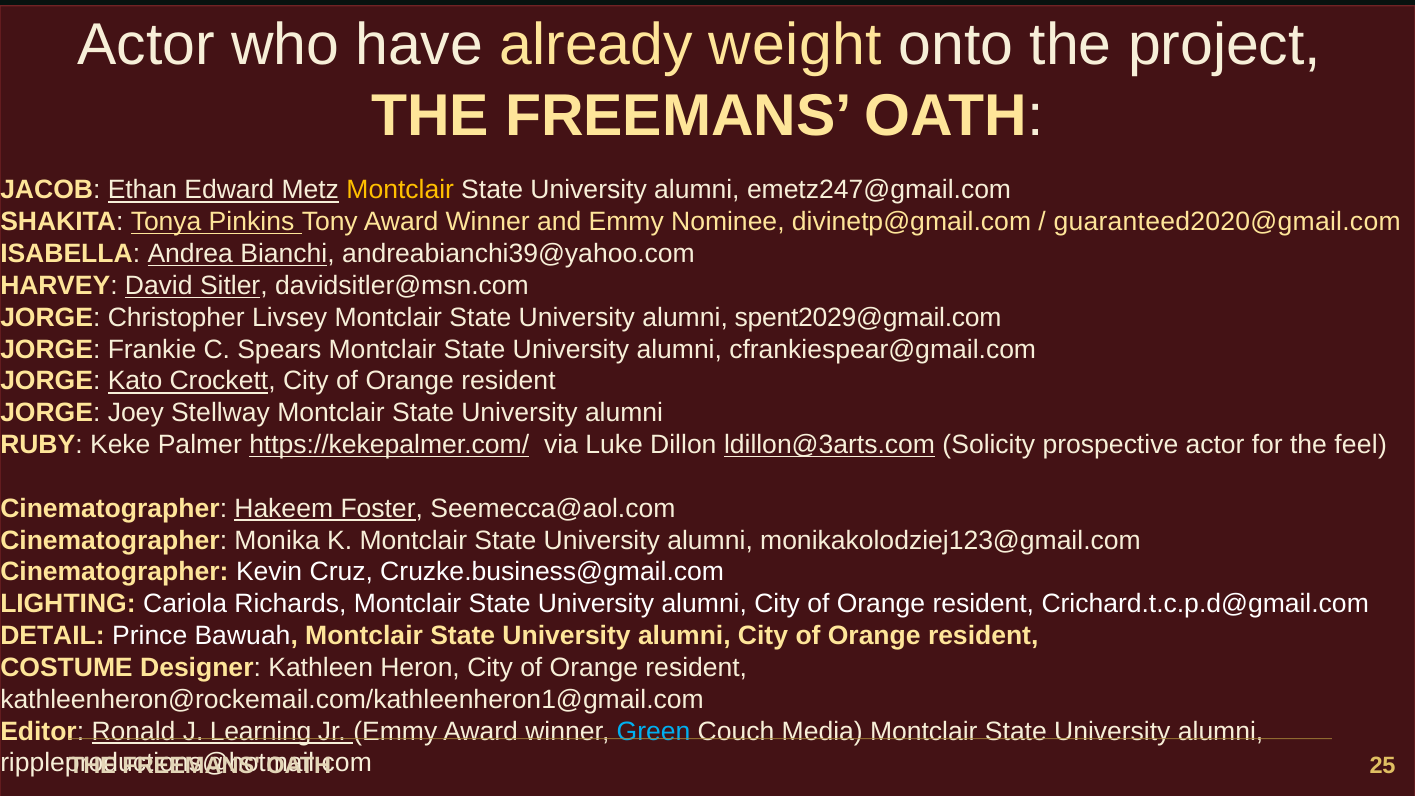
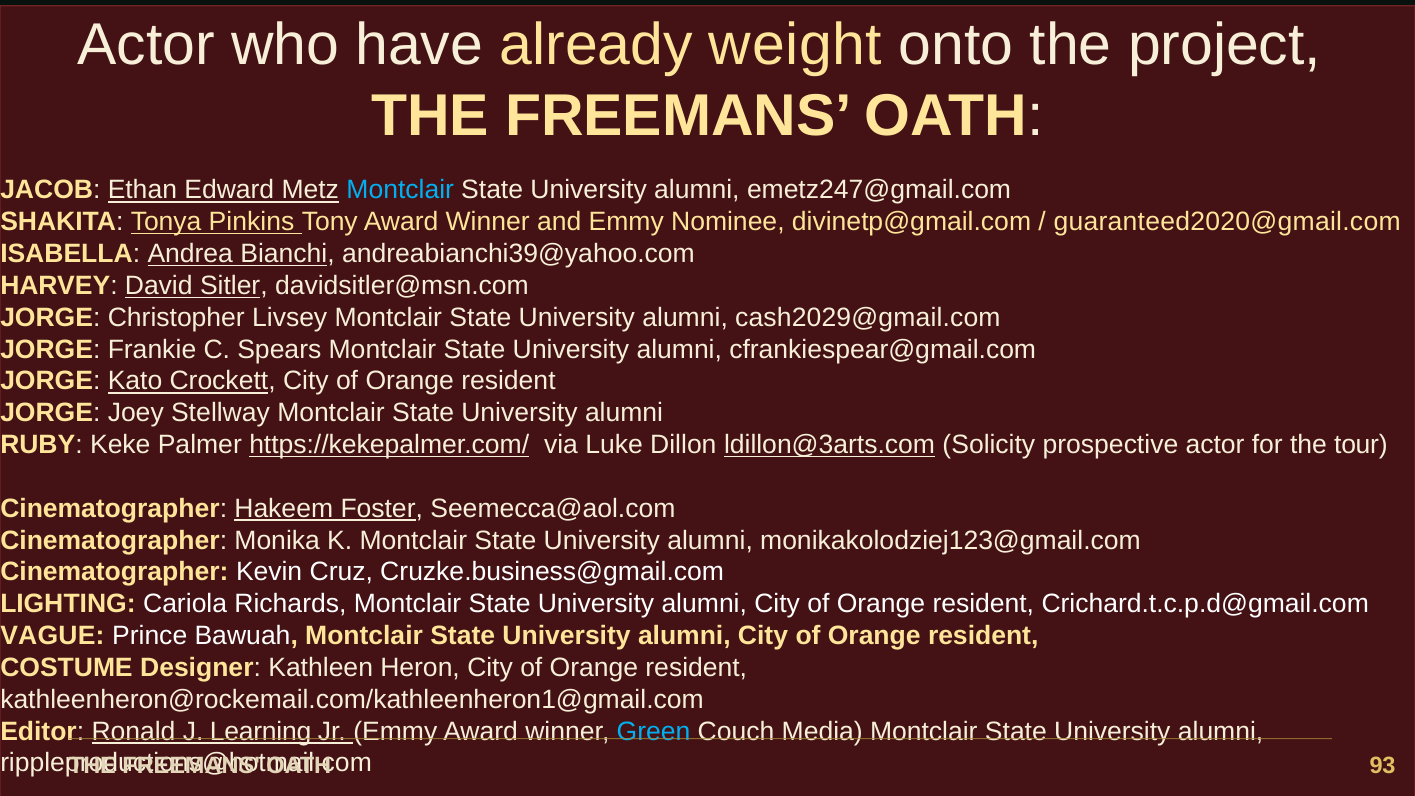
Montclair at (400, 190) colour: yellow -> light blue
spent2029@gmail.com: spent2029@gmail.com -> cash2029@gmail.com
feel: feel -> tour
DETAIL: DETAIL -> VAGUE
25: 25 -> 93
